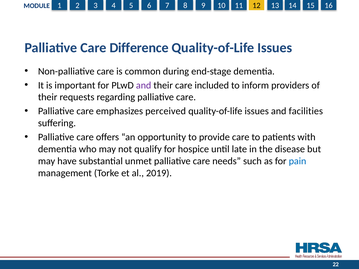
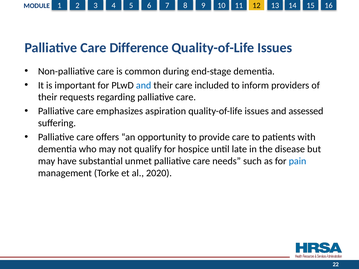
and at (144, 85) colour: purple -> blue
perceived: perceived -> aspiration
facilities: facilities -> assessed
2019: 2019 -> 2020
